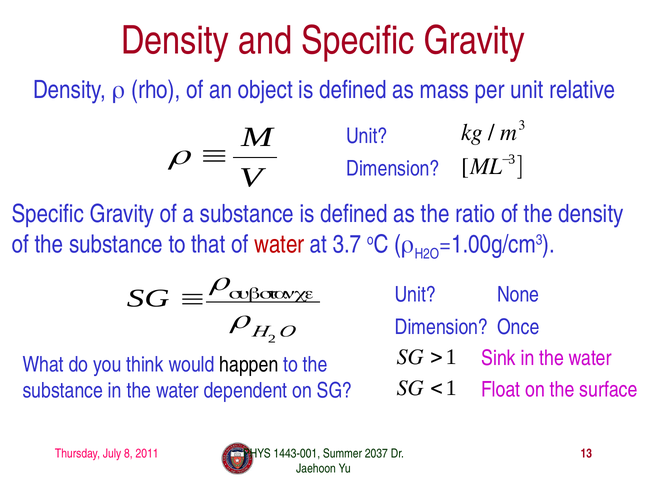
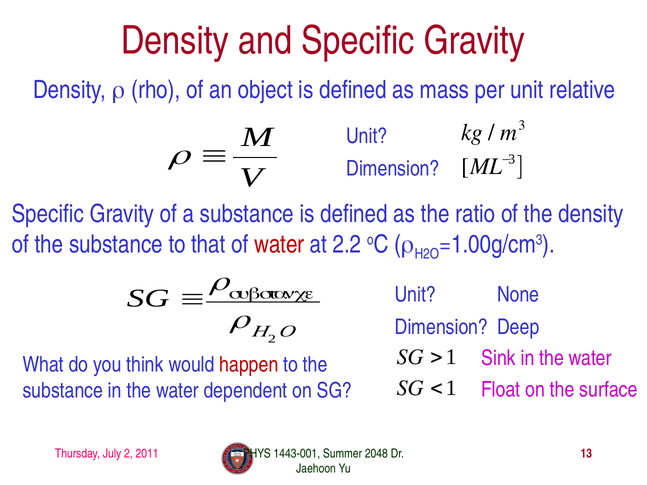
3.7: 3.7 -> 2.2
Once: Once -> Deep
happen colour: black -> red
July 8: 8 -> 2
2037: 2037 -> 2048
